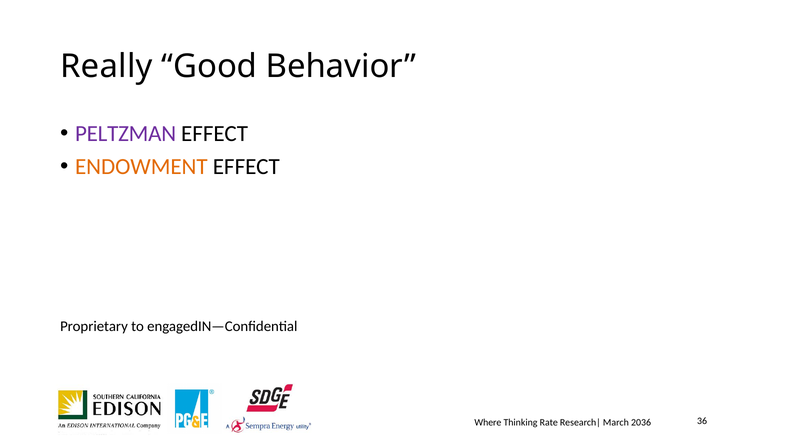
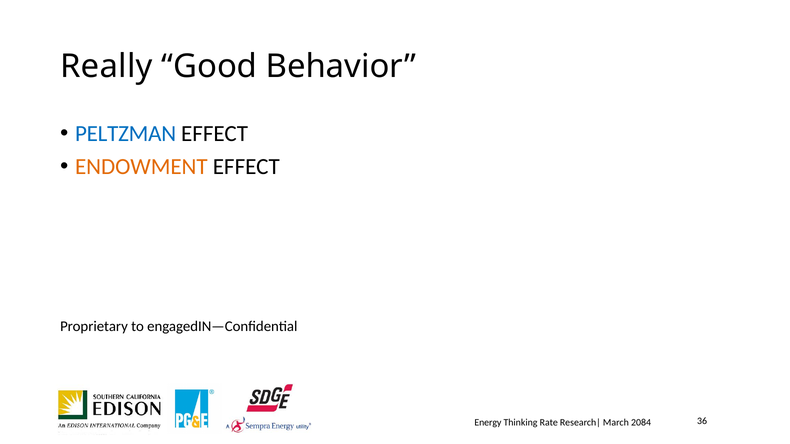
PELTZMAN colour: purple -> blue
Where: Where -> Energy
2036: 2036 -> 2084
